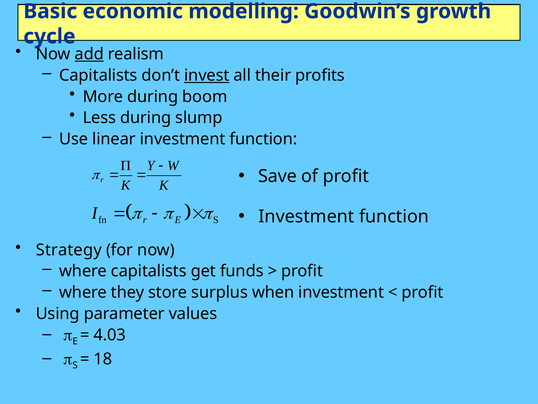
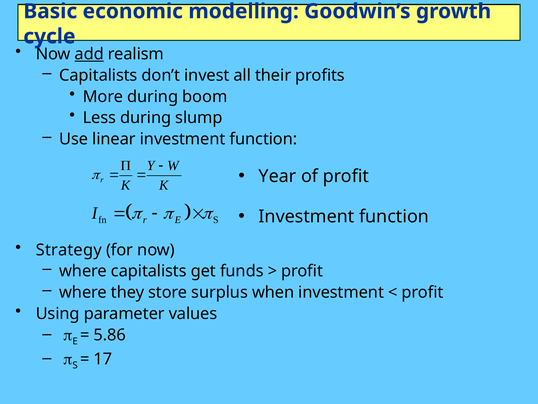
invest underline: present -> none
Save: Save -> Year
4.03: 4.03 -> 5.86
18: 18 -> 17
